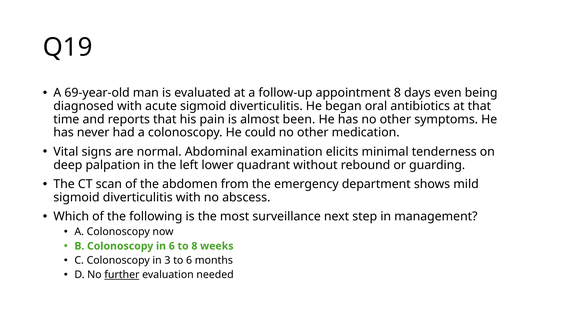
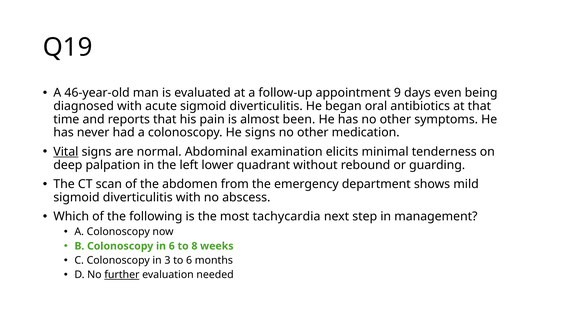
69-year-old: 69-year-old -> 46-year-old
appointment 8: 8 -> 9
He could: could -> signs
Vital underline: none -> present
surveillance: surveillance -> tachycardia
